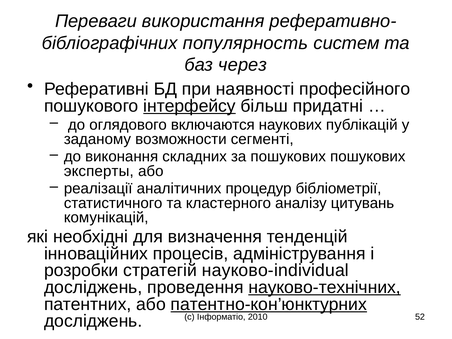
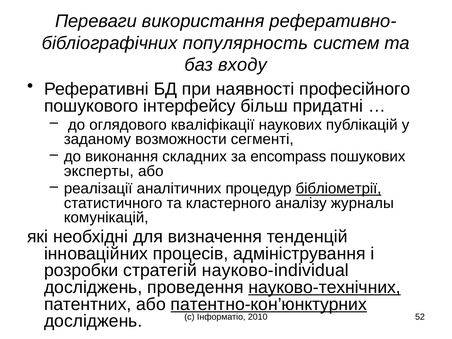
через: через -> входу
інтерфейсу underline: present -> none
включаются: включаются -> кваліфікації
за пошукових: пошукових -> encompass
бібліометрії underline: none -> present
цитувань: цитувань -> журналы
